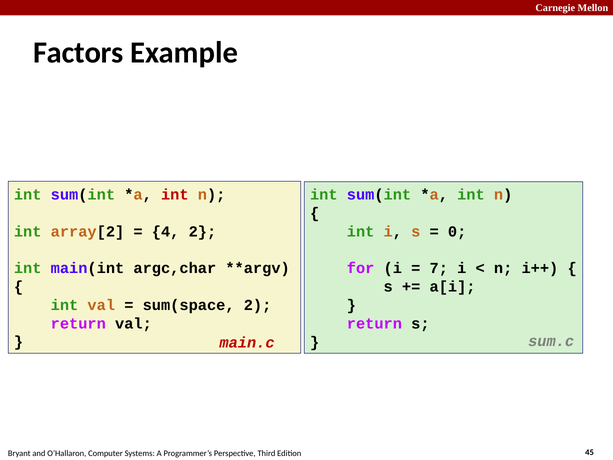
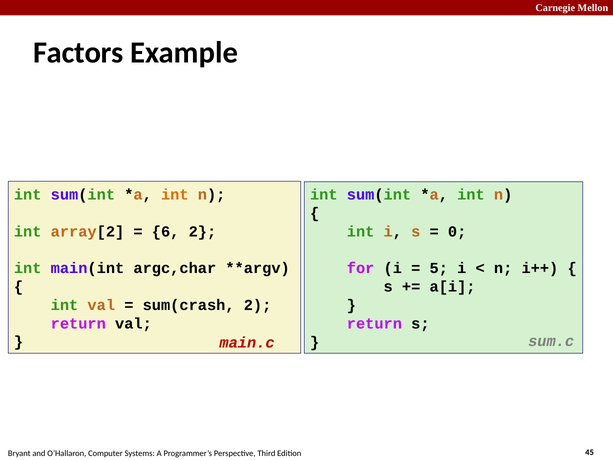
int at (175, 195) colour: red -> orange
4: 4 -> 6
7: 7 -> 5
sum(space: sum(space -> sum(crash
